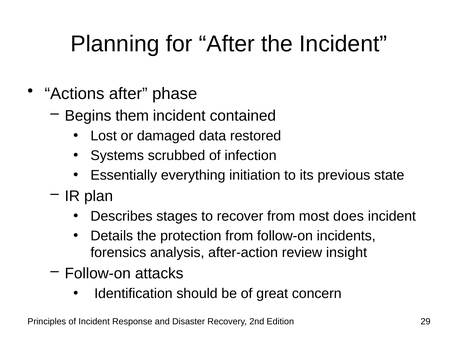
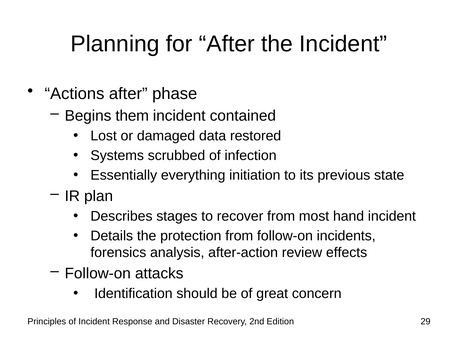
does: does -> hand
insight: insight -> effects
